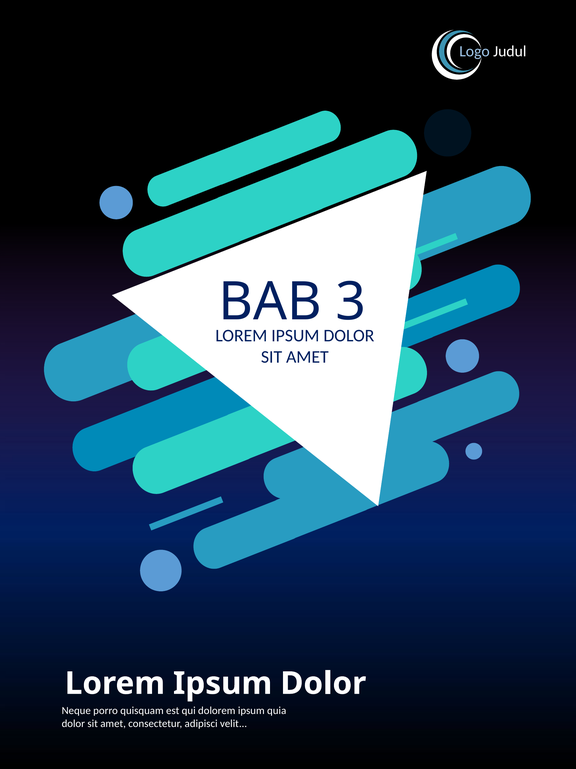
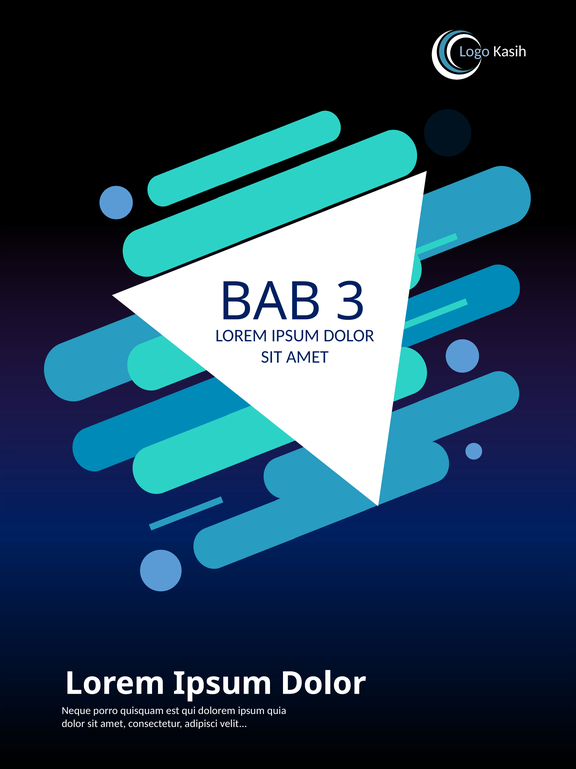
Judul: Judul -> Kasih
